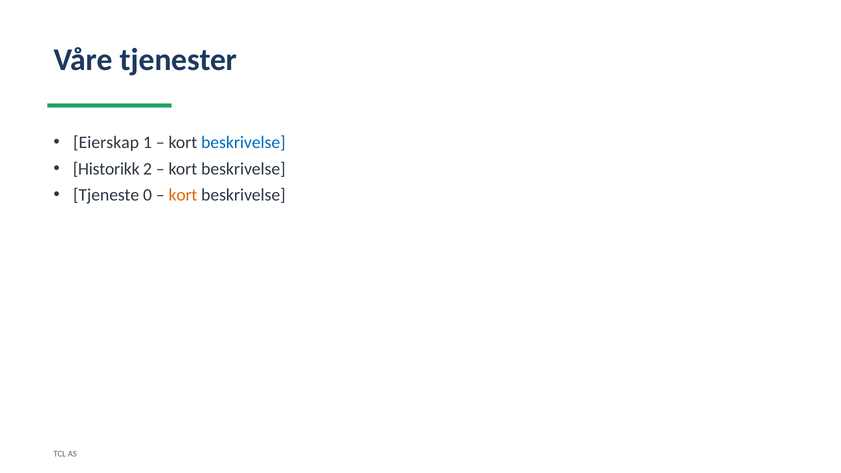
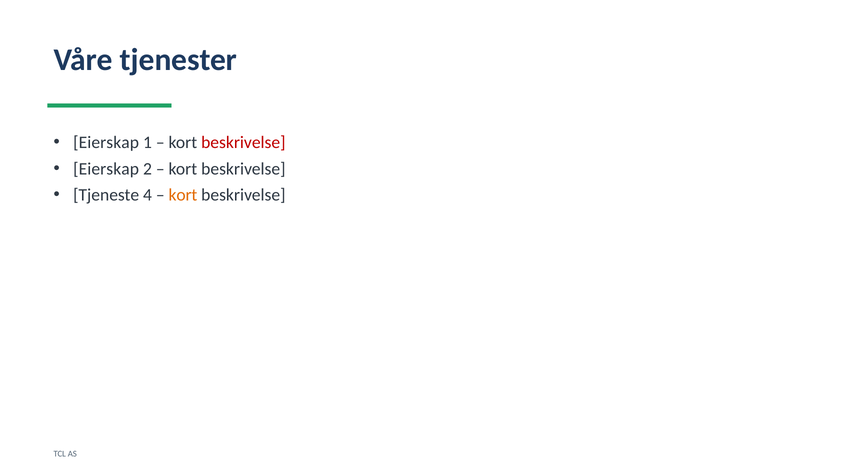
beskrivelse at (243, 142) colour: blue -> red
Historikk at (106, 169): Historikk -> Eierskap
0: 0 -> 4
